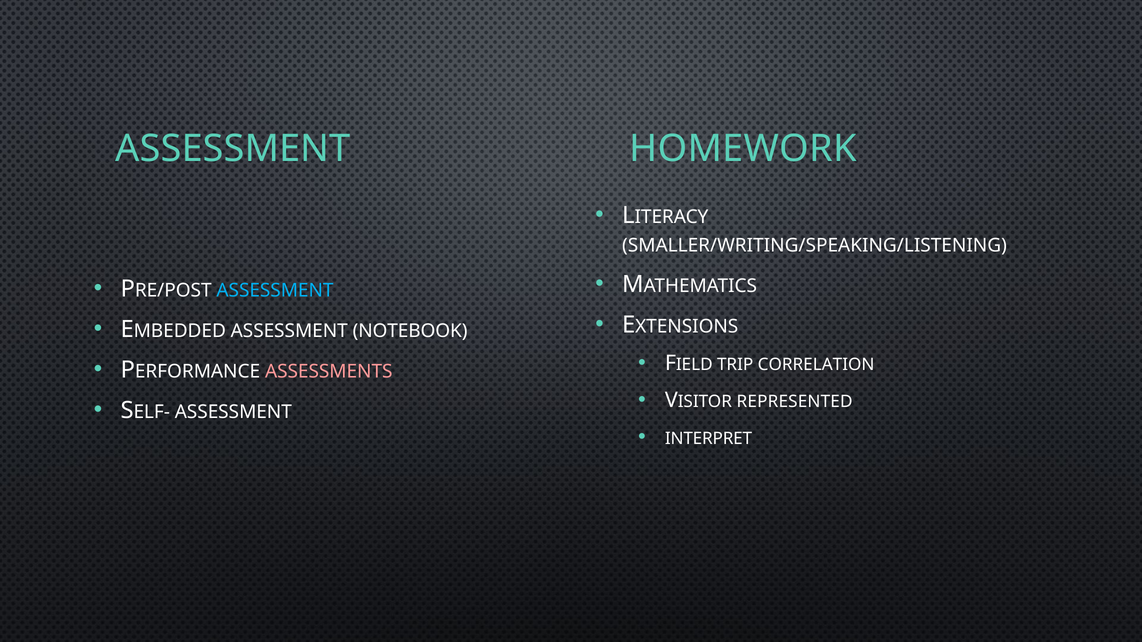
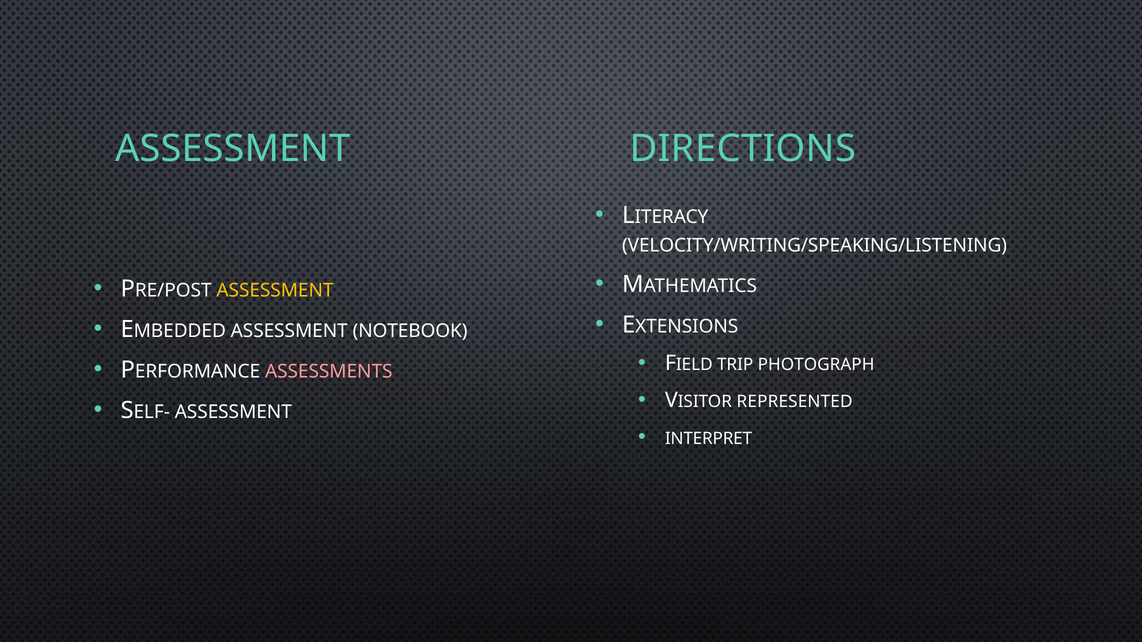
HOMEWORK: HOMEWORK -> DIRECTIONS
SMALLER/WRITING/SPEAKING/LISTENING: SMALLER/WRITING/SPEAKING/LISTENING -> VELOCITY/WRITING/SPEAKING/LISTENING
ASSESSMENT at (275, 291) colour: light blue -> yellow
CORRELATION: CORRELATION -> PHOTOGRAPH
